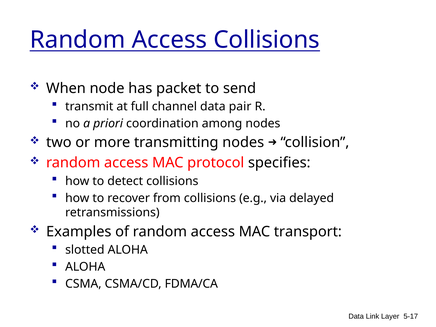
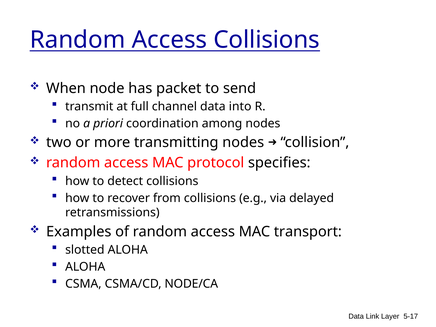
pair: pair -> into
FDMA/CA: FDMA/CA -> NODE/CA
